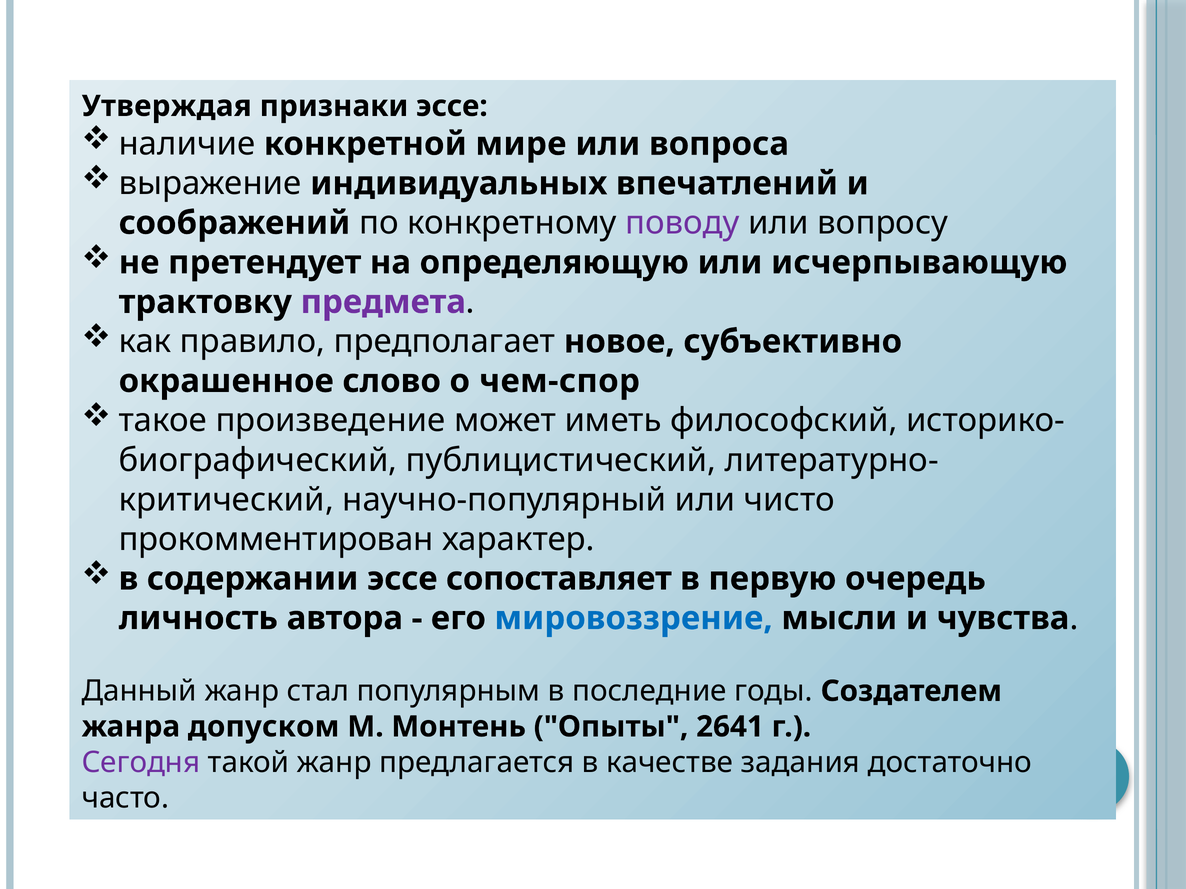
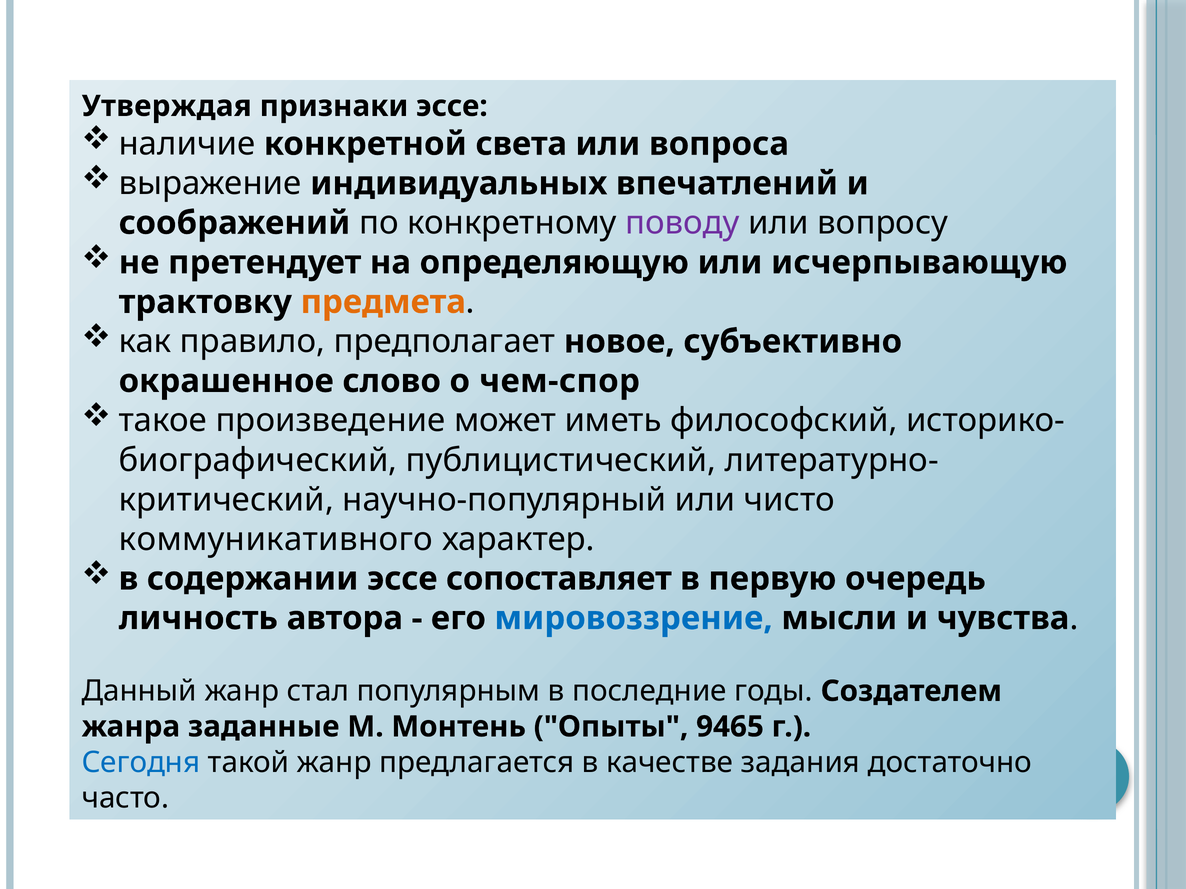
мире: мире -> света
предмета colour: purple -> orange
прокомментирован: прокомментирован -> коммуникативного
допуском: допуском -> заданные
2641: 2641 -> 9465
Сегодня colour: purple -> blue
